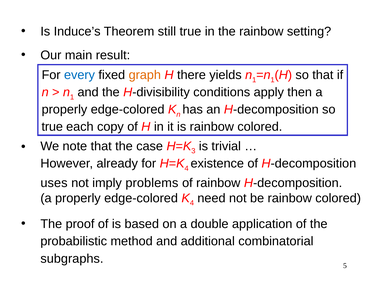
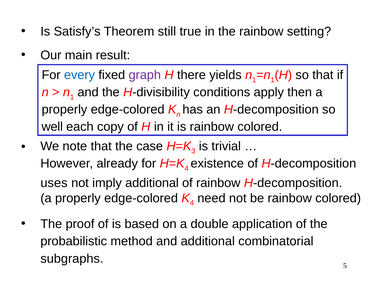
Induce’s: Induce’s -> Satisfy’s
graph colour: orange -> purple
true at (52, 127): true -> well
imply problems: problems -> additional
